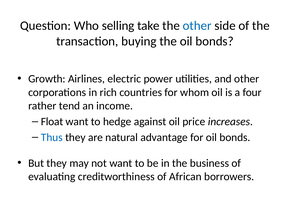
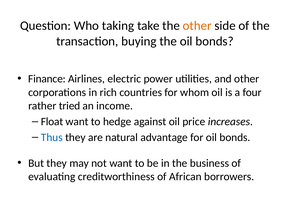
selling: selling -> taking
other at (197, 26) colour: blue -> orange
Growth: Growth -> Finance
tend: tend -> tried
